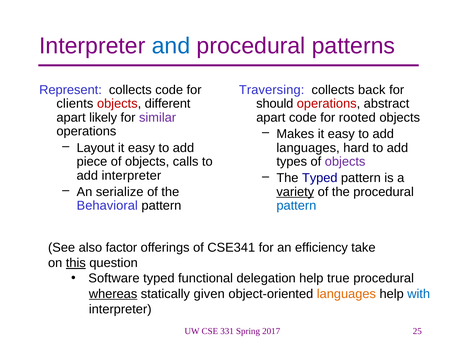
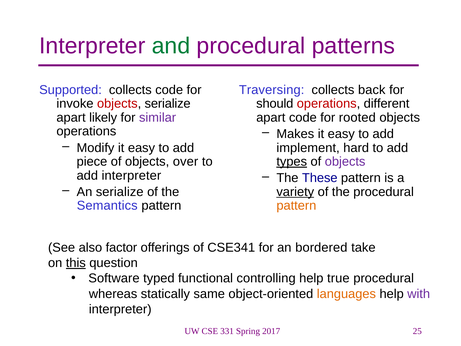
and colour: blue -> green
Represent: Represent -> Supported
clients: clients -> invoke
objects different: different -> serialize
abstract: abstract -> different
Layout: Layout -> Modify
languages at (308, 148): languages -> implement
calls: calls -> over
types underline: none -> present
The Typed: Typed -> These
Behavioral: Behavioral -> Semantics
pattern at (296, 206) colour: blue -> orange
efficiency: efficiency -> bordered
delegation: delegation -> controlling
whereas underline: present -> none
given: given -> same
with colour: blue -> purple
